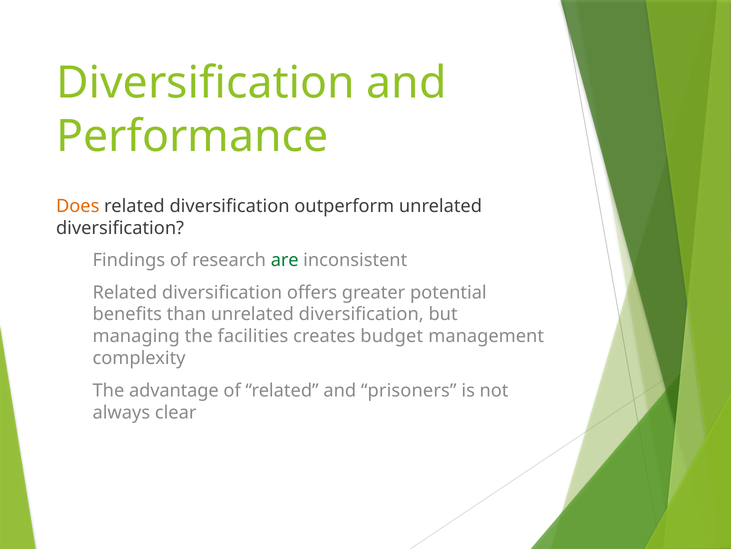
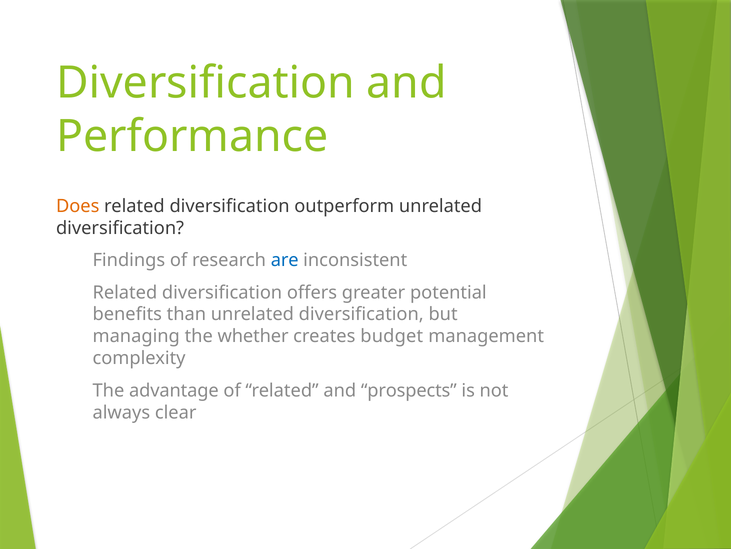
are colour: green -> blue
facilities: facilities -> whether
prisoners: prisoners -> prospects
